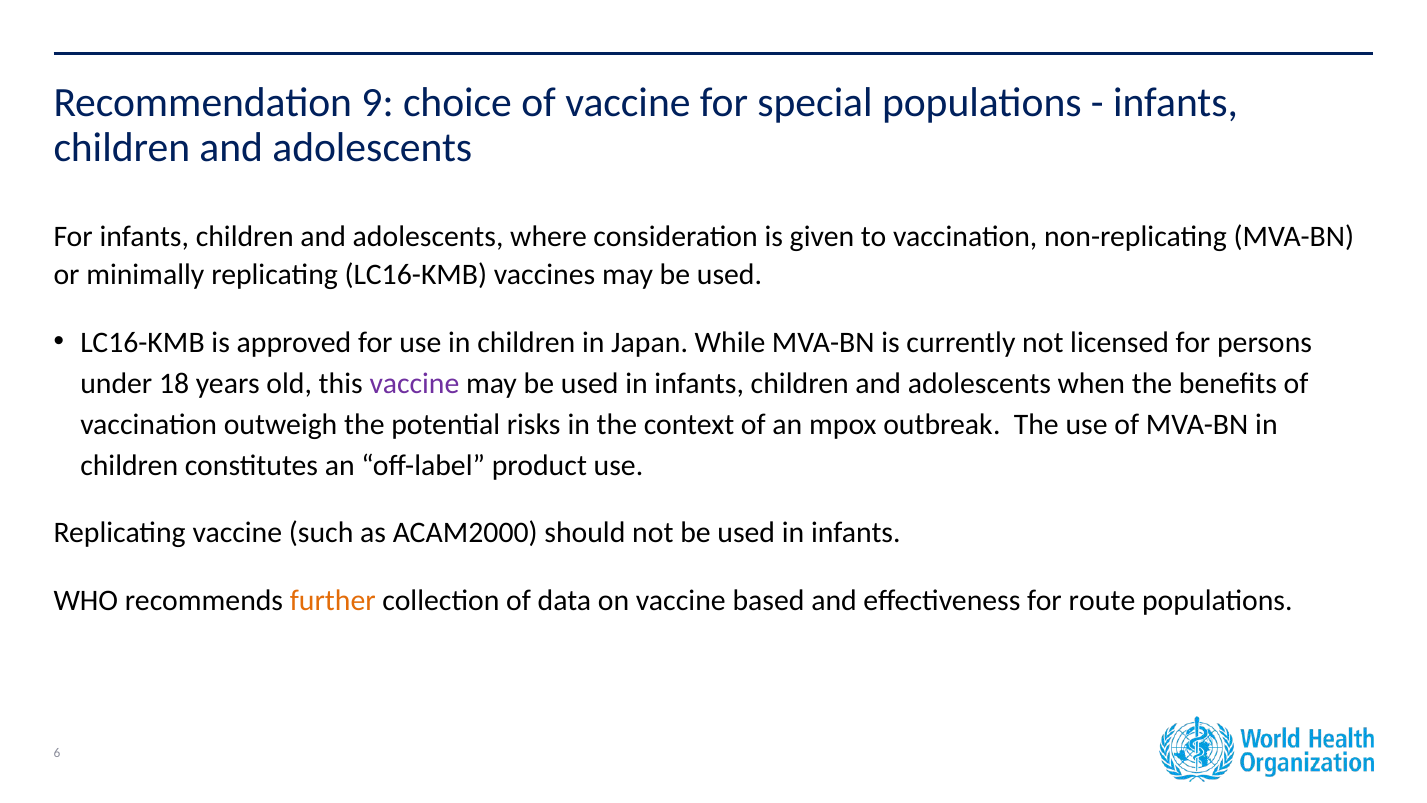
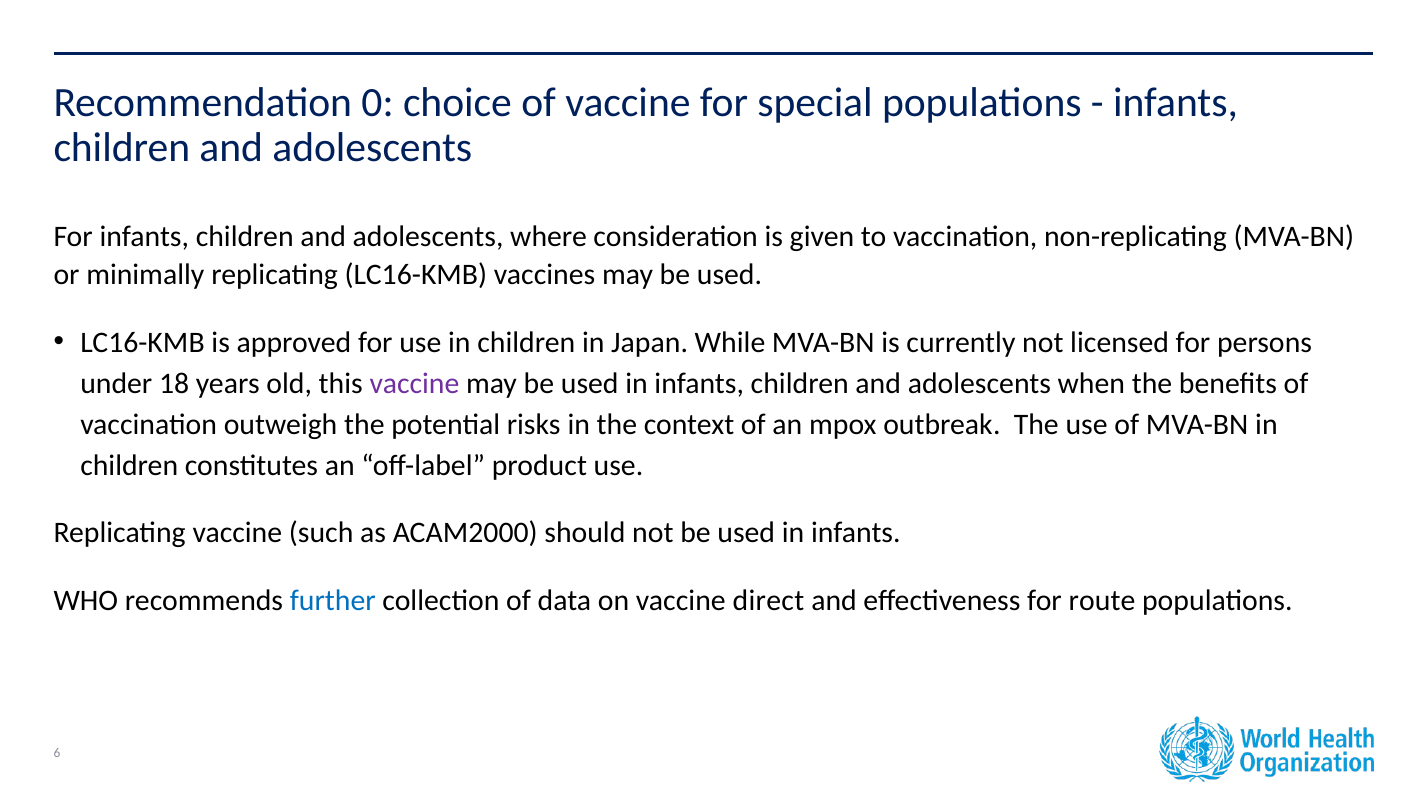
9: 9 -> 0
further colour: orange -> blue
based: based -> direct
